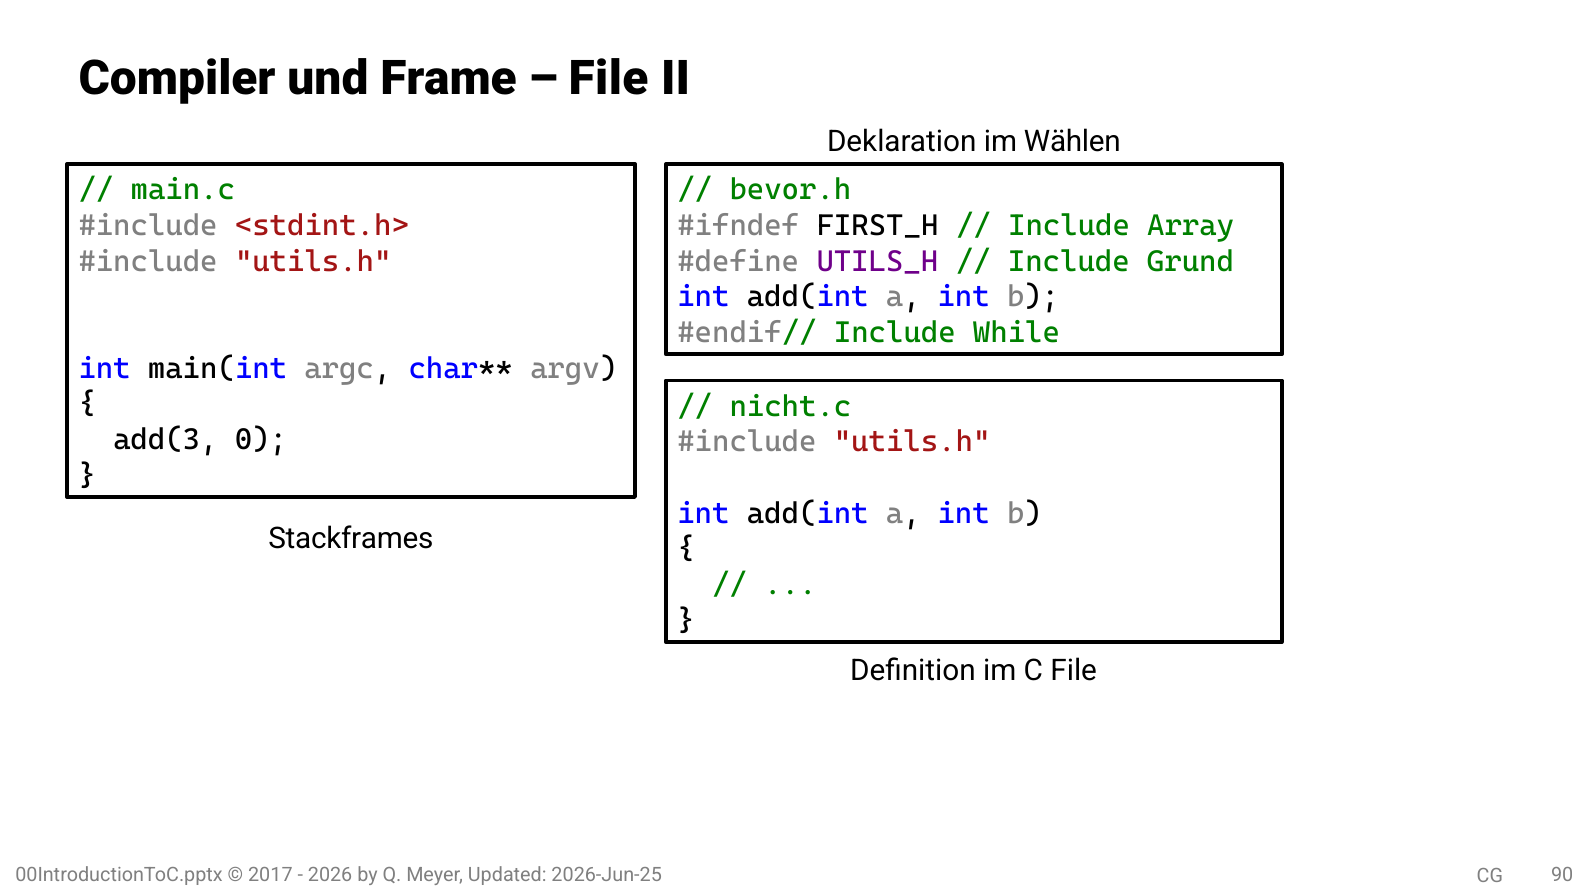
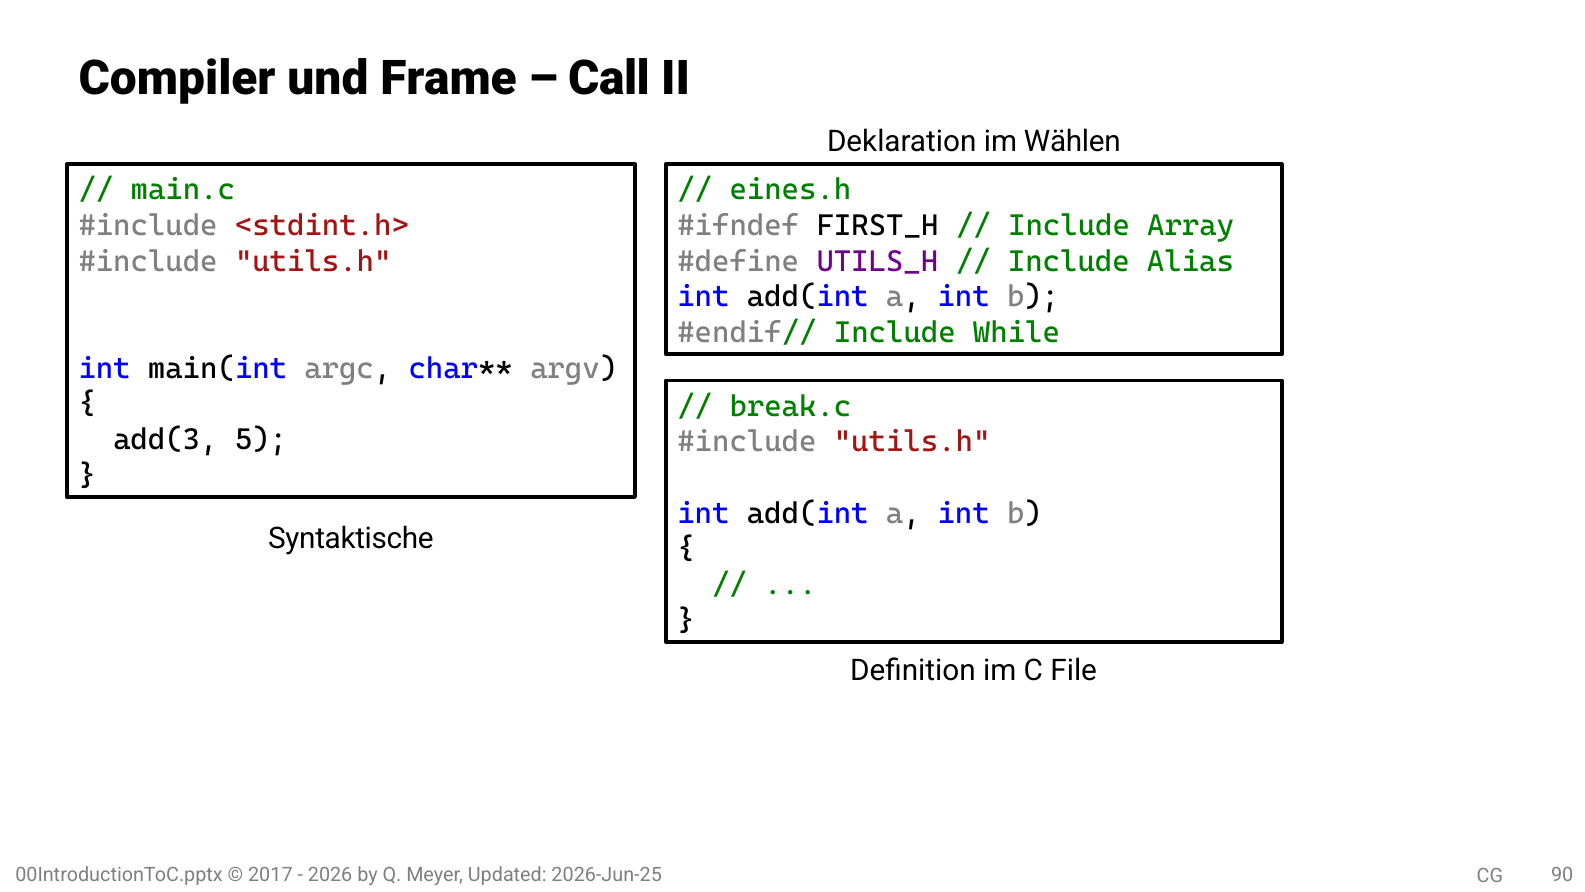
File at (609, 79): File -> Call
bevor.h: bevor.h -> eines.h
Grund: Grund -> Alias
nicht.c: nicht.c -> break.c
0: 0 -> 5
Stackframes: Stackframes -> Syntaktische
